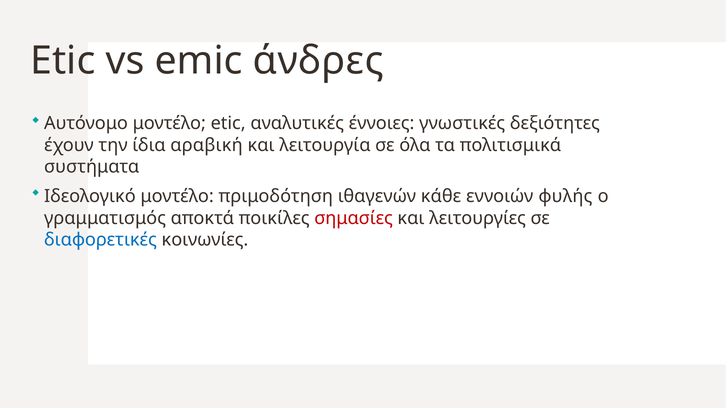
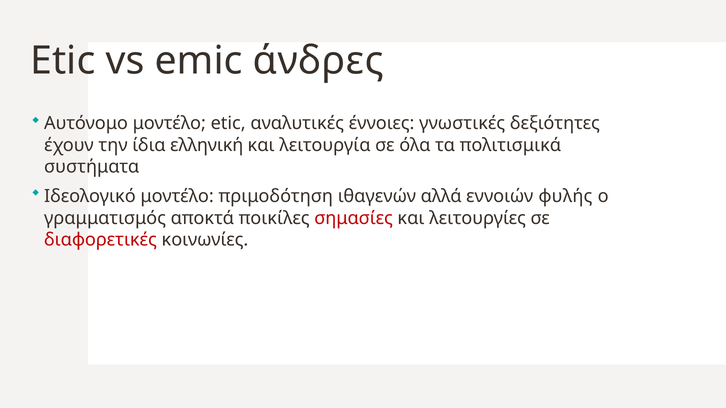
αραβική: αραβική -> ελληνική
κάθε: κάθε -> αλλά
διαφορετικές colour: blue -> red
